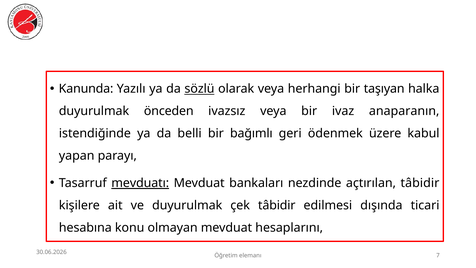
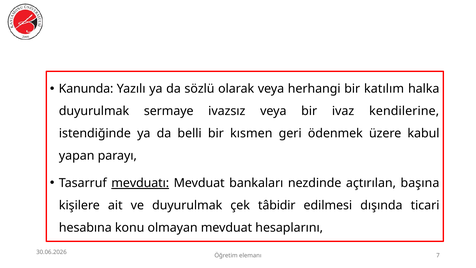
sözlü underline: present -> none
taşıyan: taşıyan -> katılım
önceden: önceden -> sermaye
anaparanın: anaparanın -> kendilerine
bağımlı: bağımlı -> kısmen
açtırılan tâbidir: tâbidir -> başına
